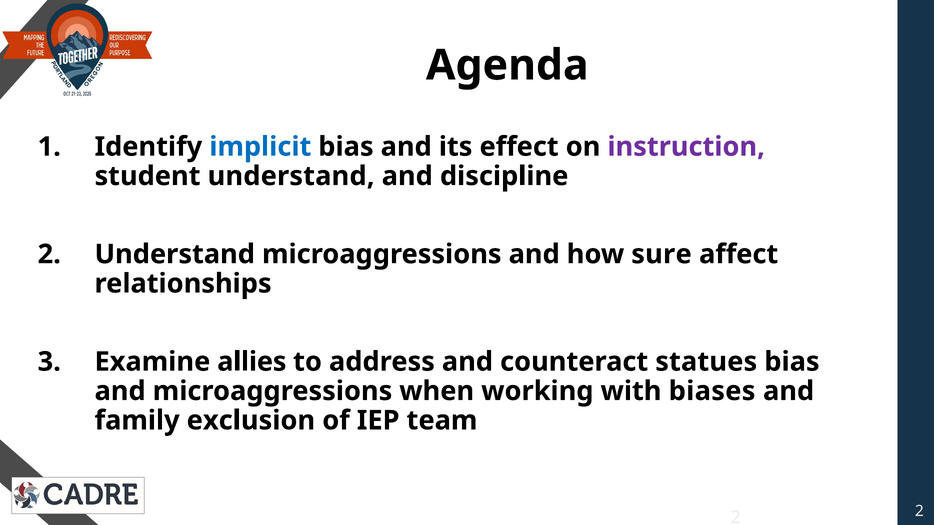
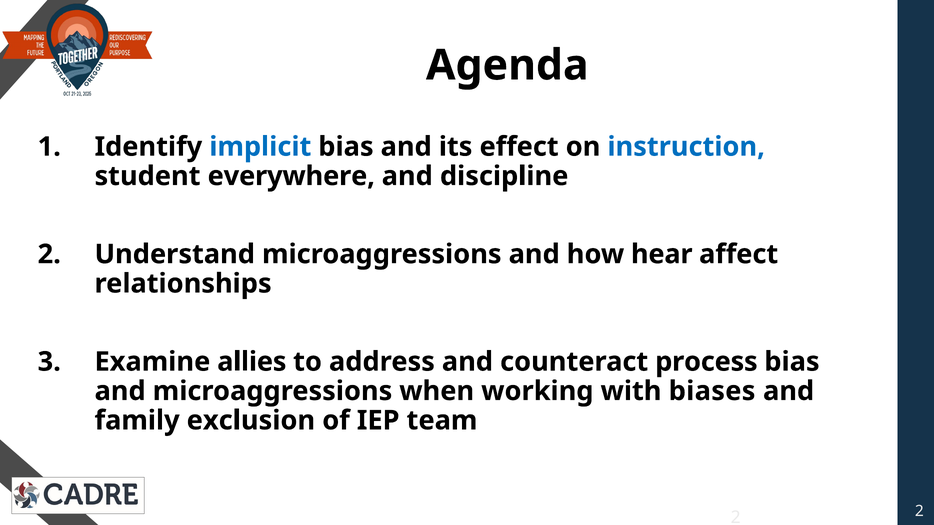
instruction colour: purple -> blue
student understand: understand -> everywhere
sure: sure -> hear
statues: statues -> process
